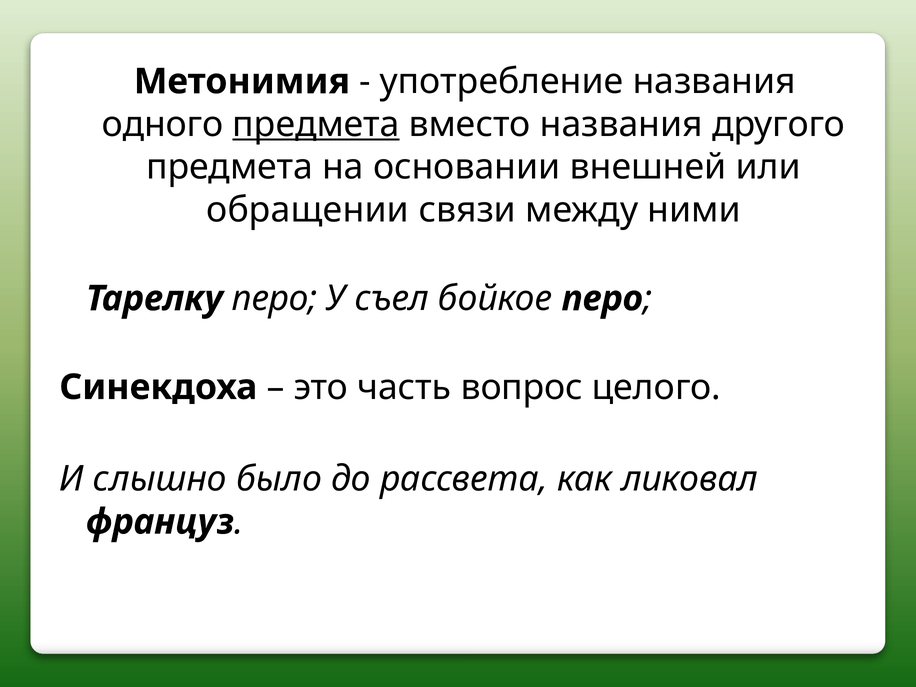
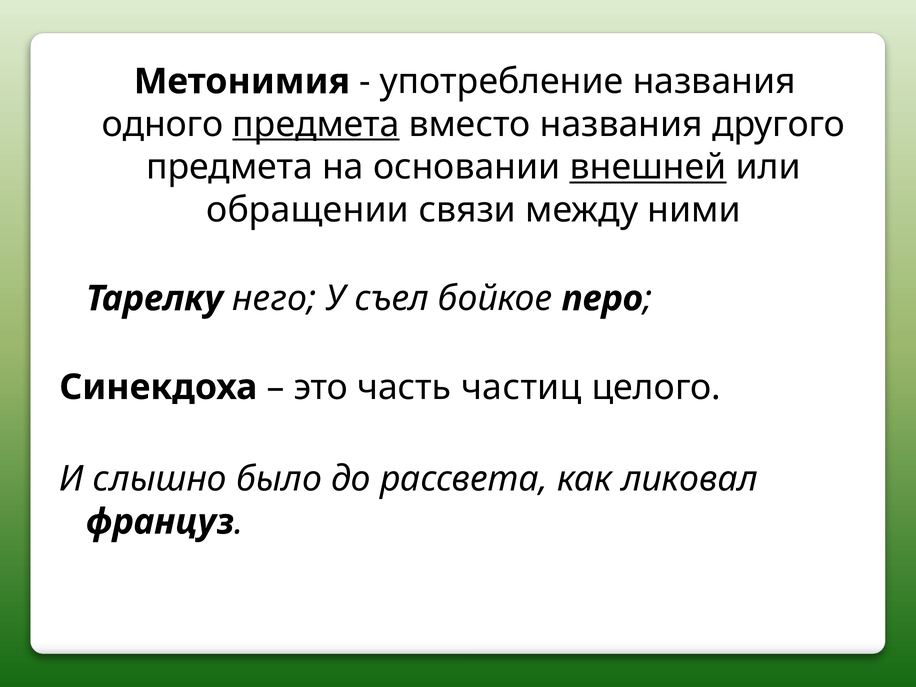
внешней underline: none -> present
Тарелку перо: перо -> него
вопрос: вопрос -> частиц
